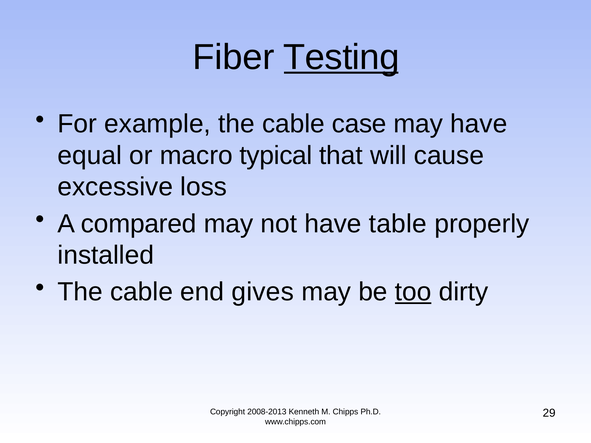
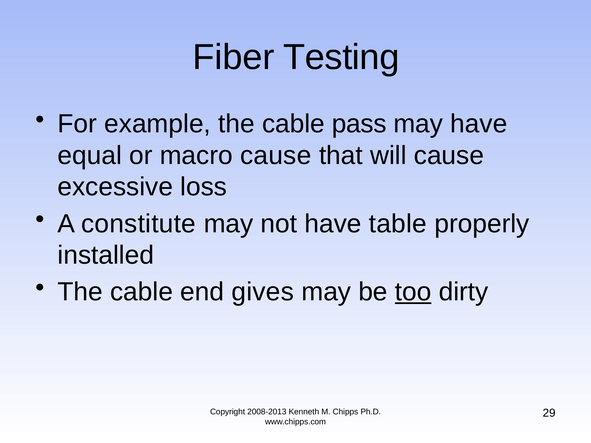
Testing underline: present -> none
case: case -> pass
macro typical: typical -> cause
compared: compared -> constitute
